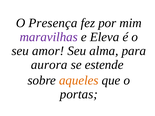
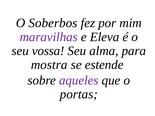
Presença: Presença -> Soberbos
amor: amor -> vossa
aurora: aurora -> mostra
aqueles colour: orange -> purple
